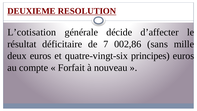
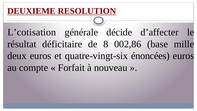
7: 7 -> 8
sans: sans -> base
principes: principes -> énoncées
